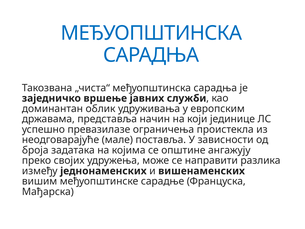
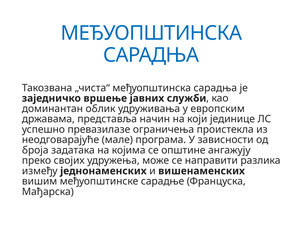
поставља: поставља -> програма
